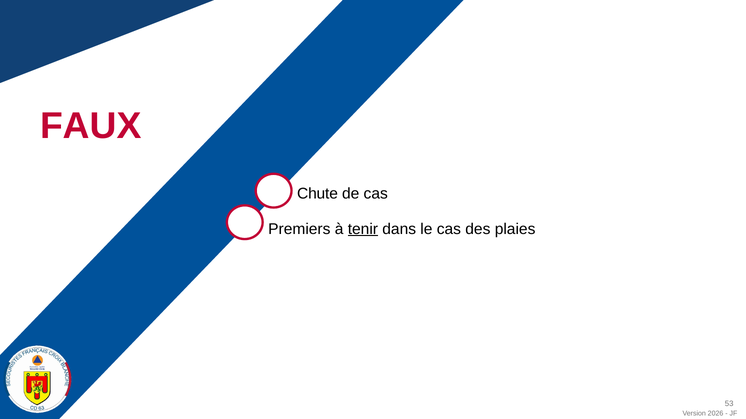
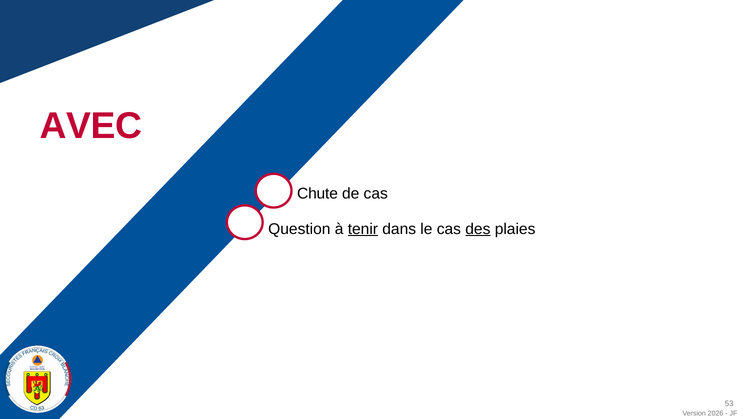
FAUX: FAUX -> AVEC
Premiers: Premiers -> Question
des underline: none -> present
